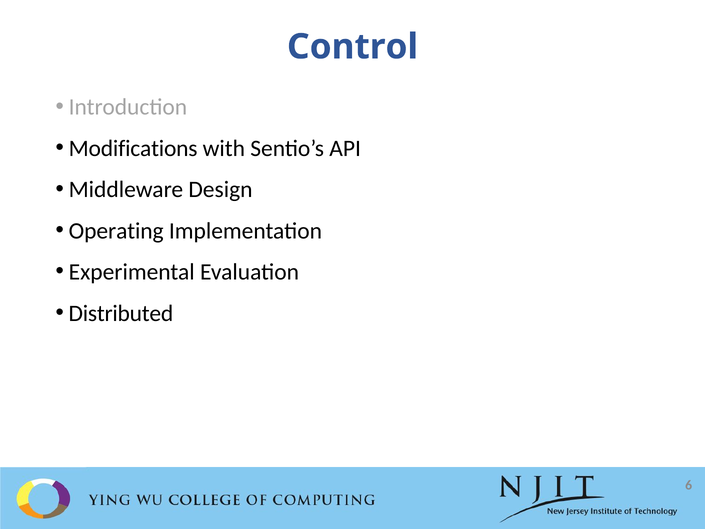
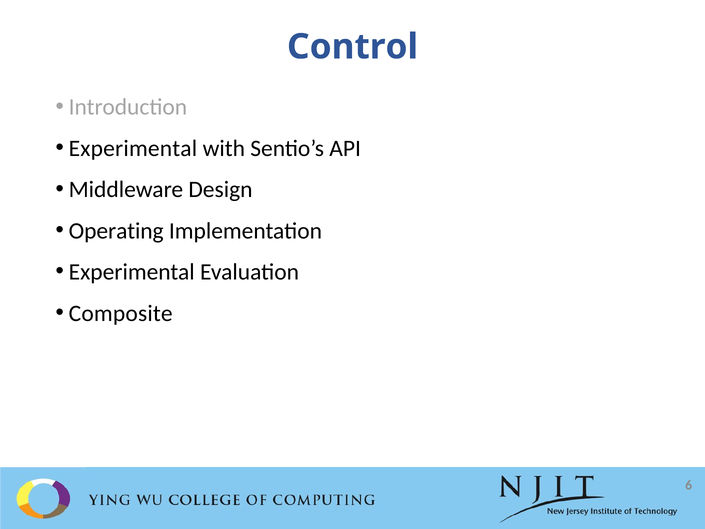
Modifications at (133, 148): Modifications -> Experimental
Distributed: Distributed -> Composite
